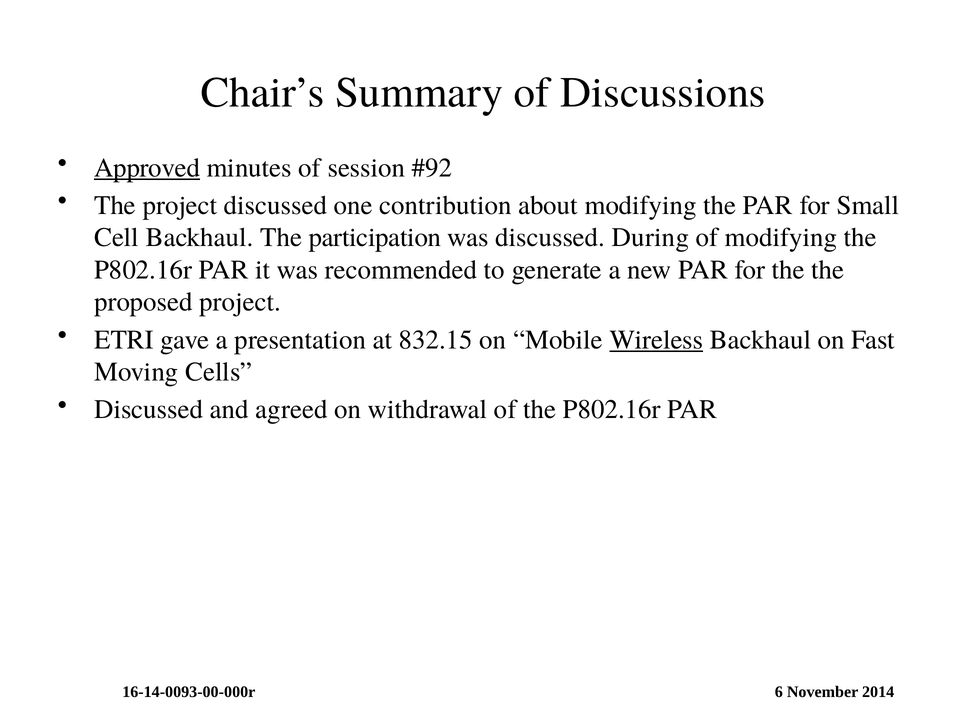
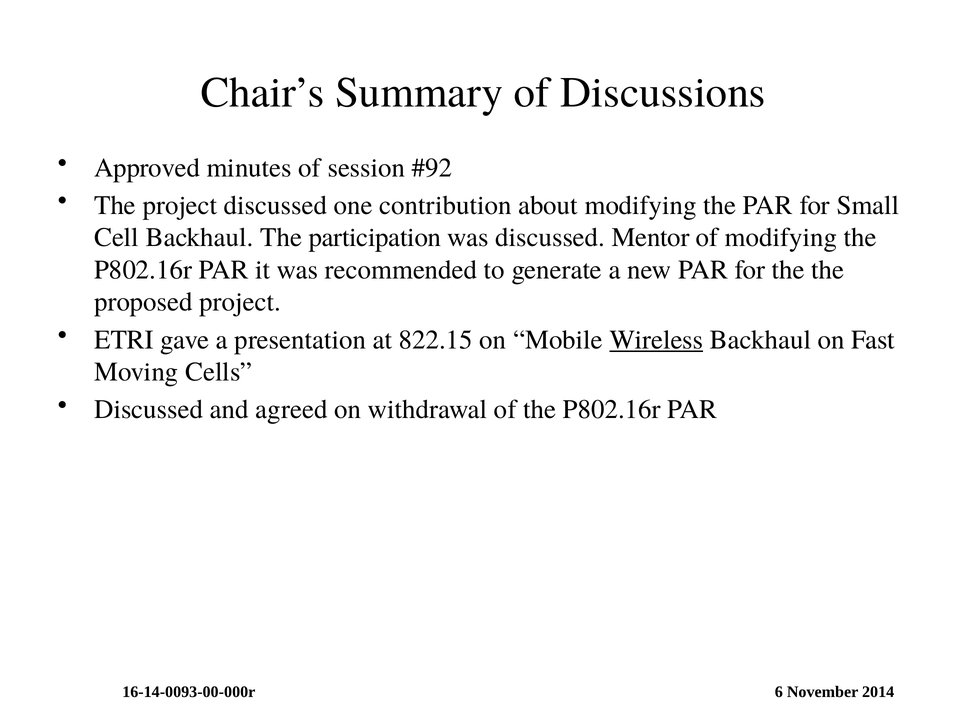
Approved underline: present -> none
During: During -> Mentor
832.15: 832.15 -> 822.15
